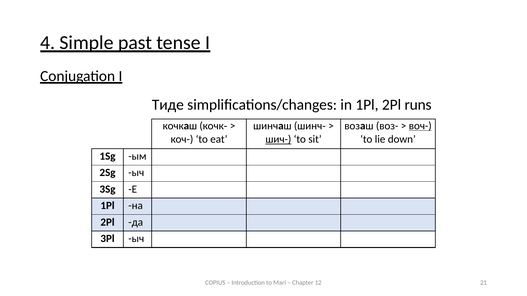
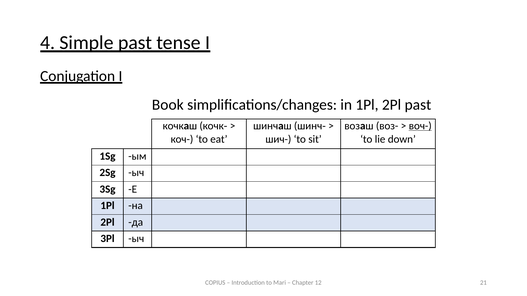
Тиде: Тиде -> Book
2Pl runs: runs -> past
шич- underline: present -> none
